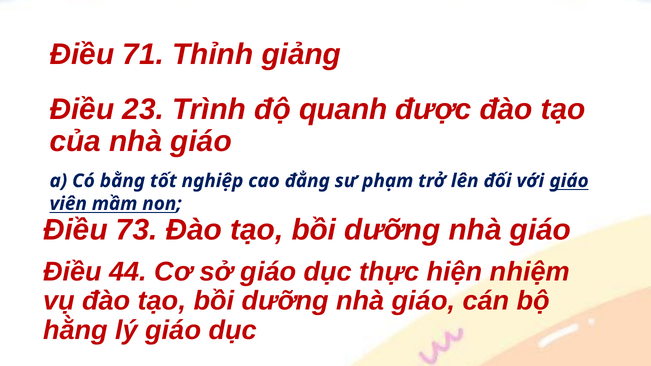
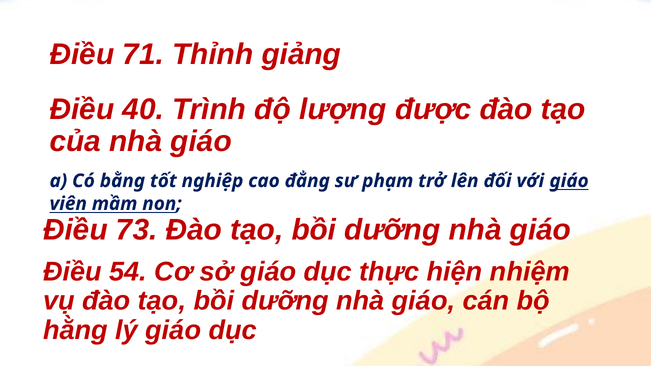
23: 23 -> 40
quanh: quanh -> lượng
44: 44 -> 54
